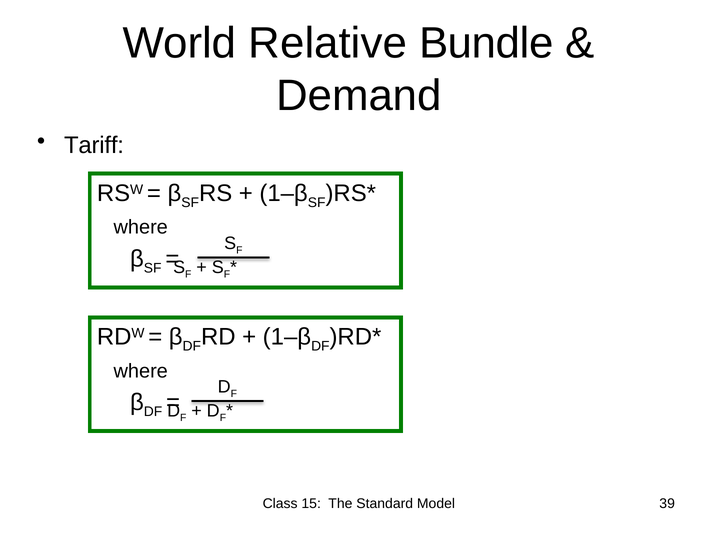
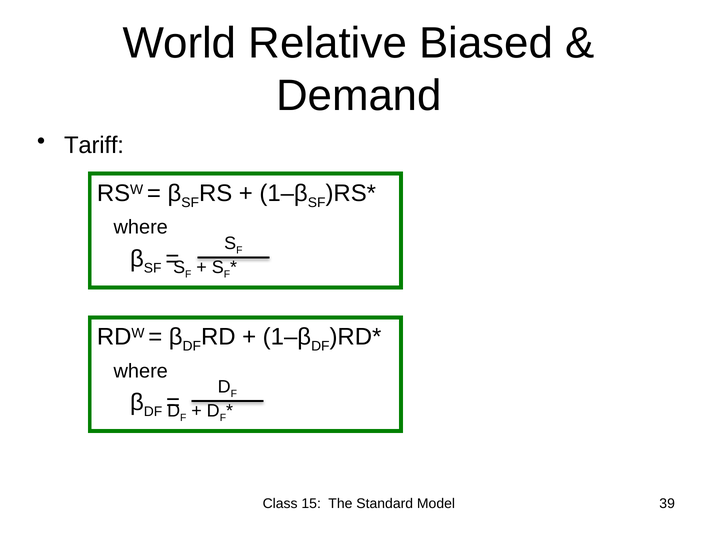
Bundle: Bundle -> Biased
